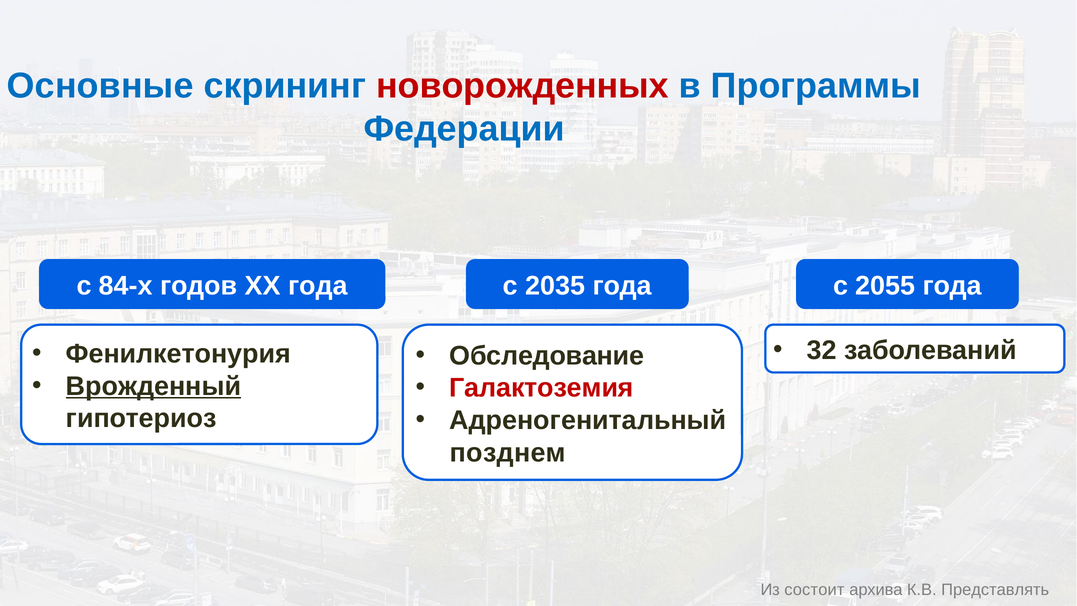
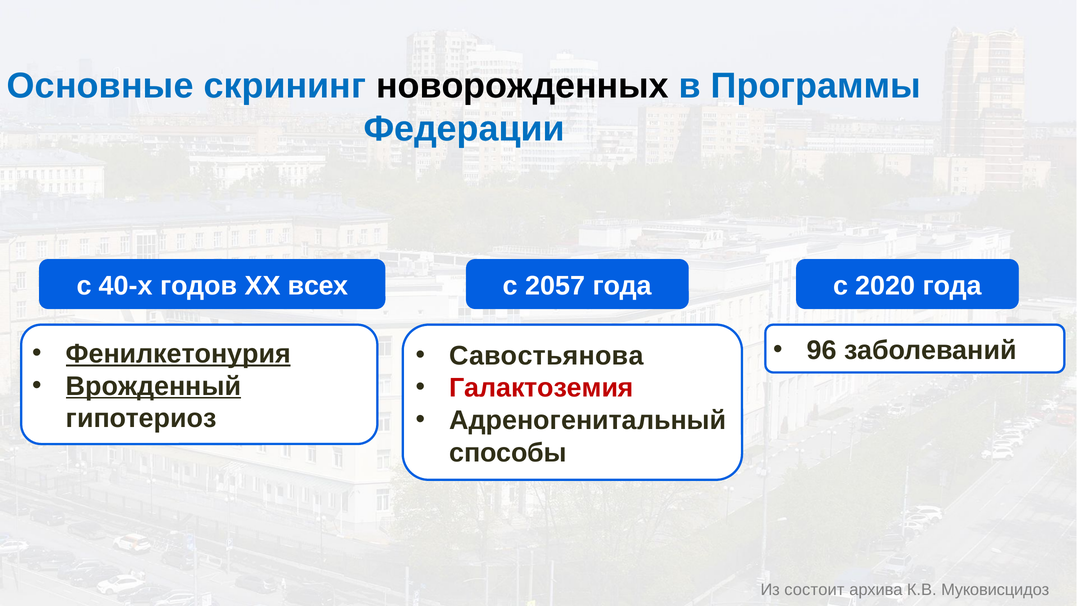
новорожденных colour: red -> black
84-х: 84-х -> 40-х
XX года: года -> всех
2035: 2035 -> 2057
2055: 2055 -> 2020
32: 32 -> 96
Фенилкетонурия underline: none -> present
Обследование: Обследование -> Савостьянова
позднем: позднем -> способы
Представлять: Представлять -> Муковисцидоз
